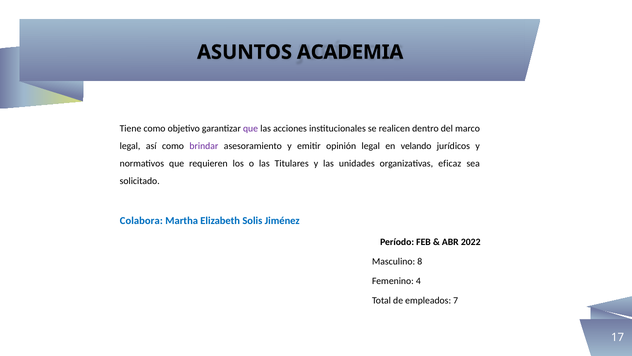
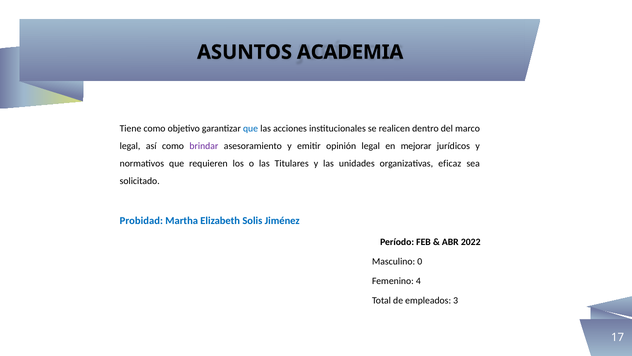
que at (251, 128) colour: purple -> blue
velando: velando -> mejorar
Colabora: Colabora -> Probidad
8: 8 -> 0
7: 7 -> 3
